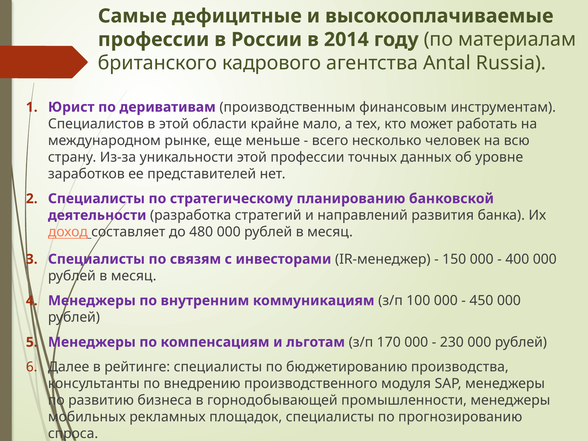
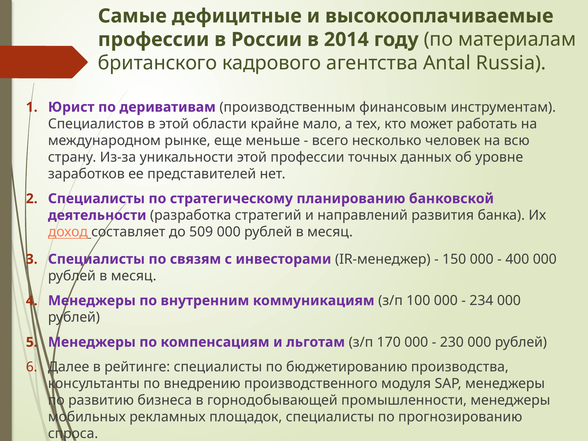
480: 480 -> 509
450: 450 -> 234
